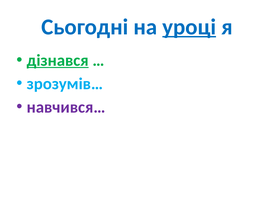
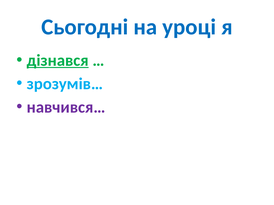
уроці underline: present -> none
